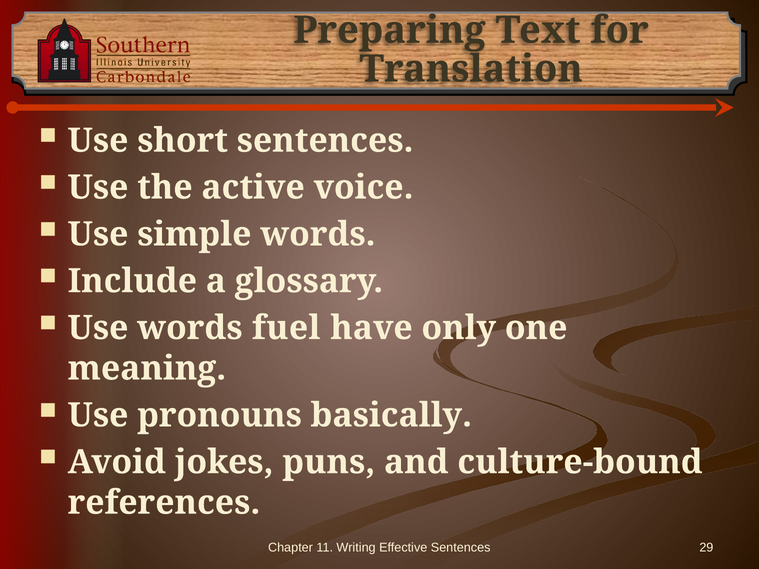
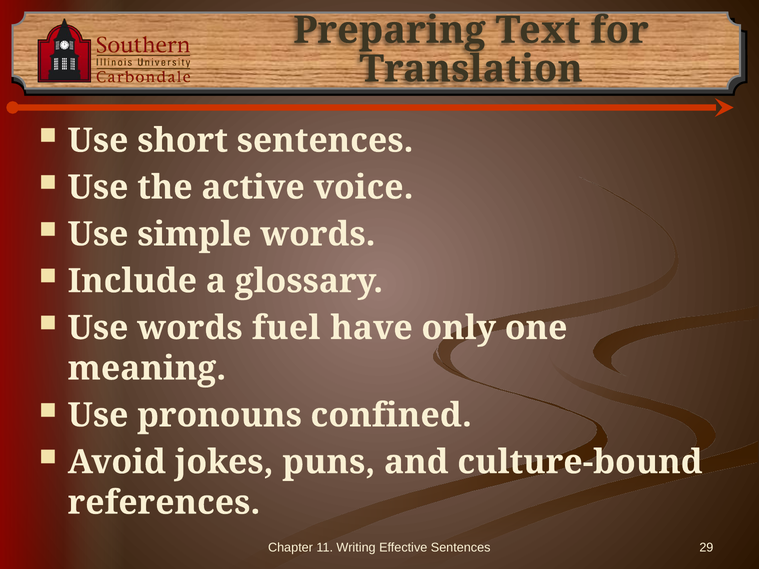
basically: basically -> confined
